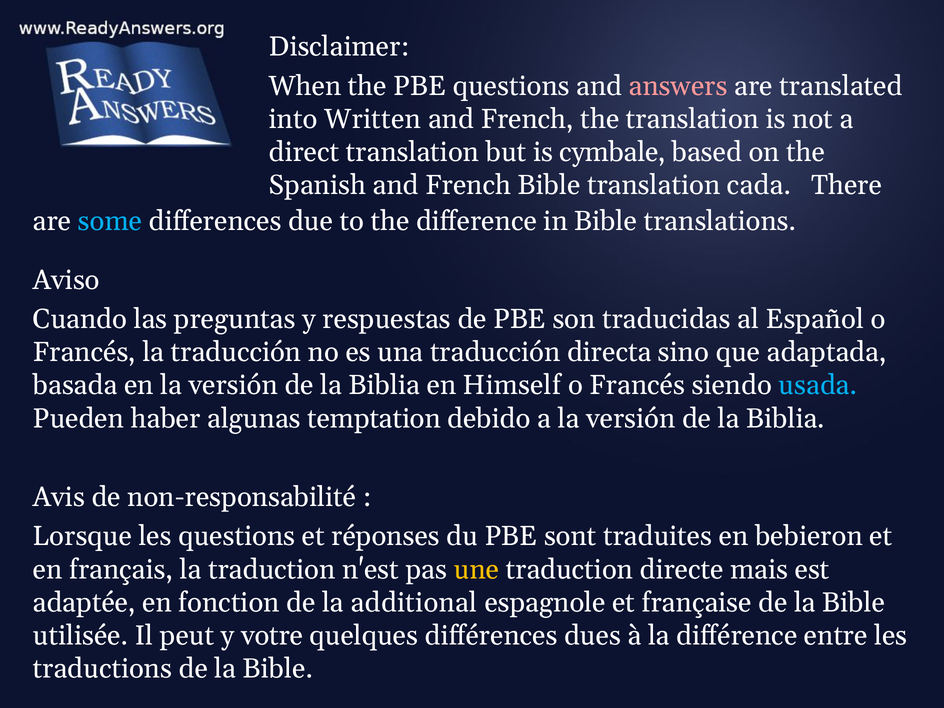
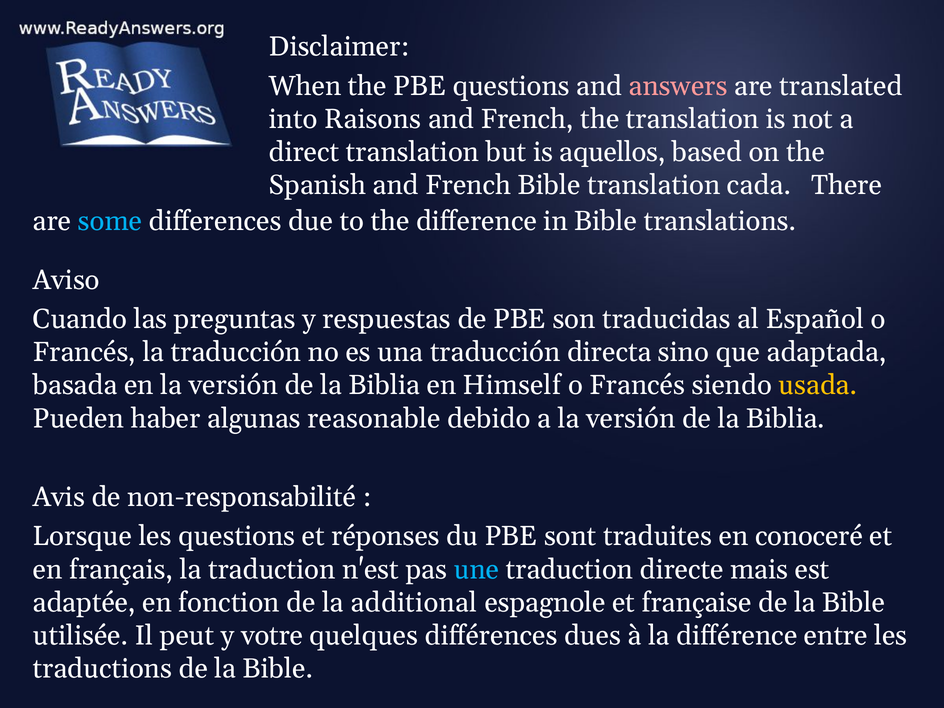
Written: Written -> Raisons
cymbale: cymbale -> aquellos
usada colour: light blue -> yellow
temptation: temptation -> reasonable
bebieron: bebieron -> conoceré
une colour: yellow -> light blue
